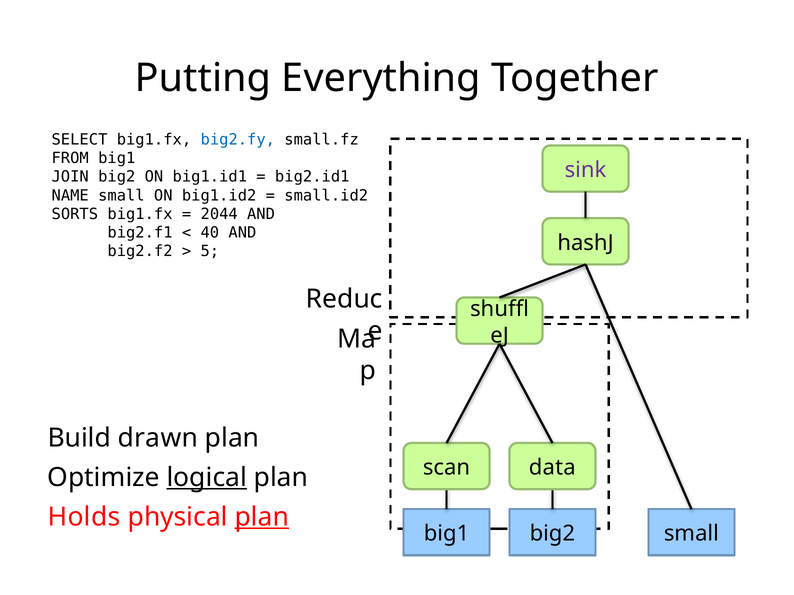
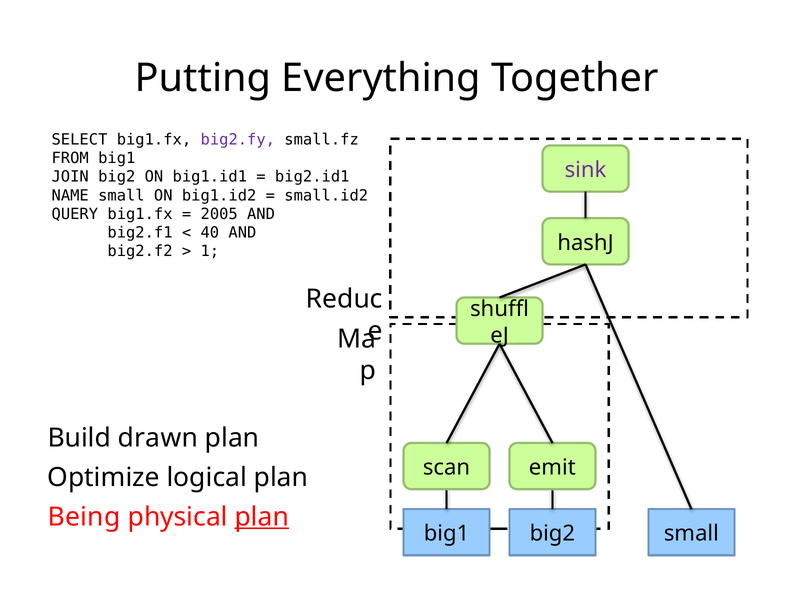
big2.fy colour: blue -> purple
SORTS: SORTS -> QUERY
2044: 2044 -> 2005
5: 5 -> 1
data: data -> emit
logical underline: present -> none
Holds: Holds -> Being
